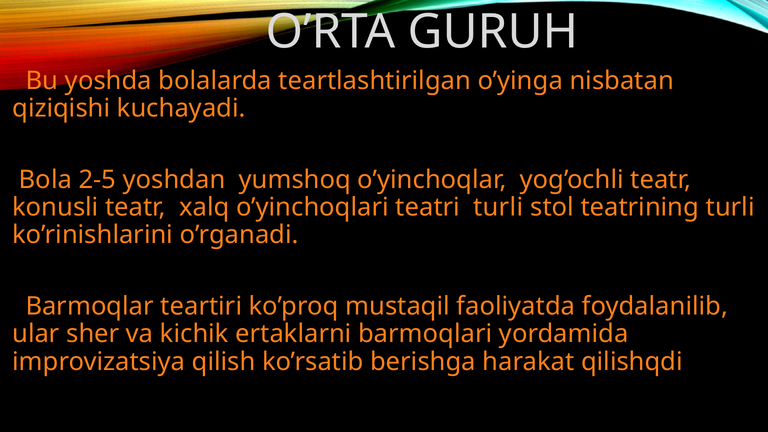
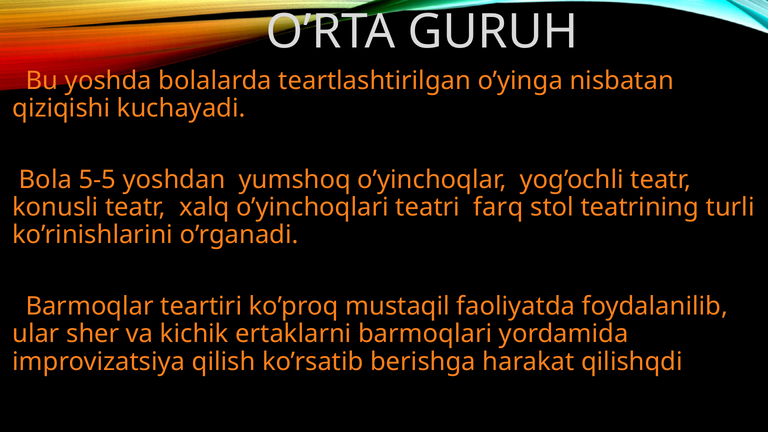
2-5: 2-5 -> 5-5
teatri turli: turli -> farq
